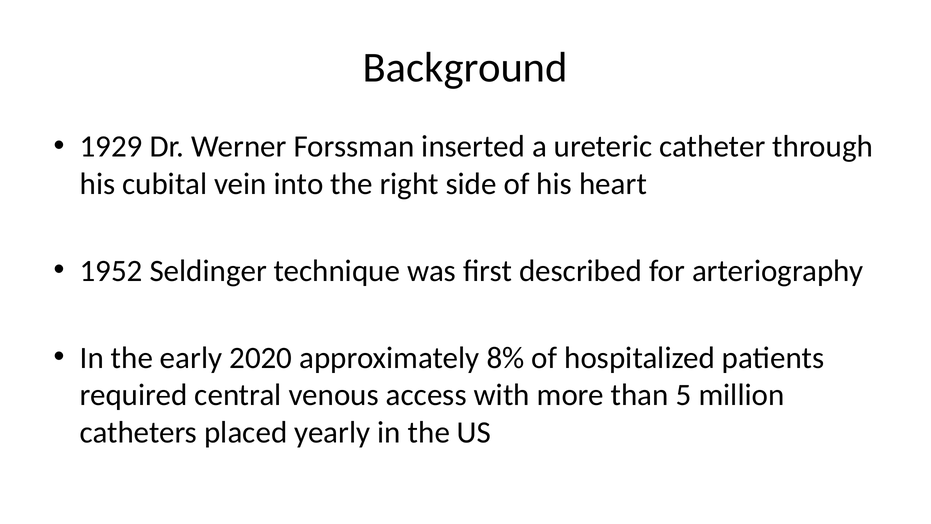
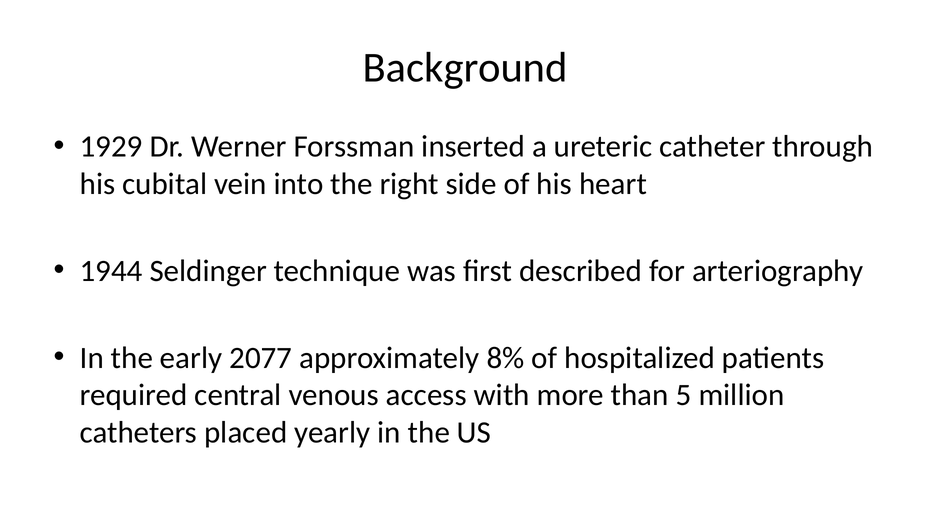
1952: 1952 -> 1944
2020: 2020 -> 2077
